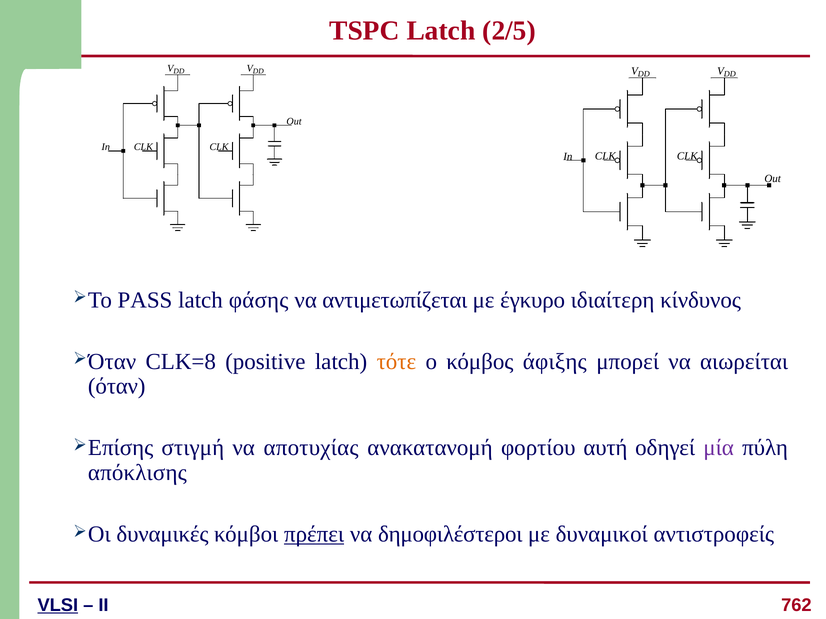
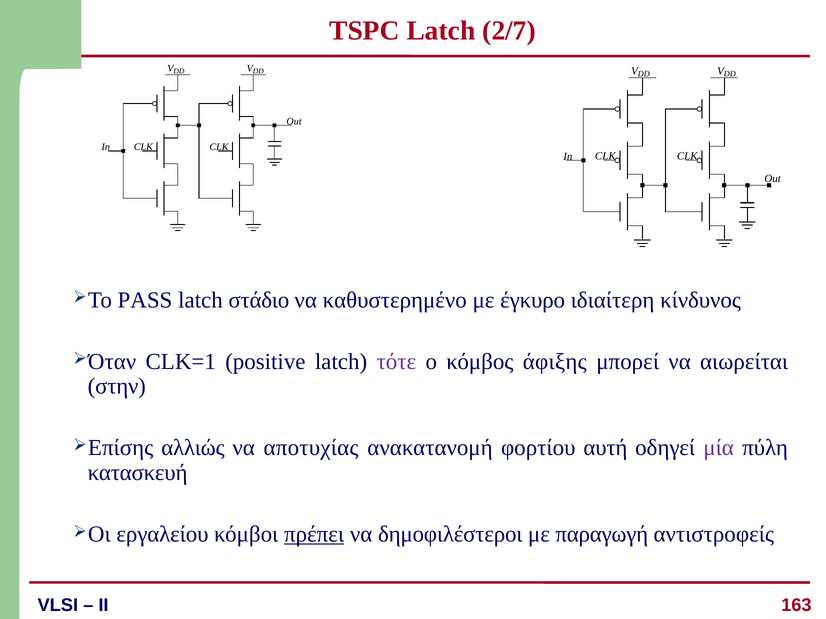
2/5: 2/5 -> 2/7
φάσης: φάσης -> στάδιο
αντιμετωπίζεται: αντιμετωπίζεται -> καθυστερημένο
CLK=8: CLK=8 -> CLK=1
τότε colour: orange -> purple
όταν: όταν -> στην
στιγμή: στιγμή -> αλλιώς
απόκλισης: απόκλισης -> κατασκευή
δυναμικές: δυναμικές -> εργαλείου
δυναμικοί: δυναμικοί -> παραγωγή
VLSI underline: present -> none
762: 762 -> 163
